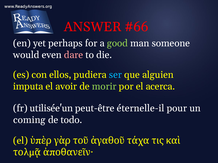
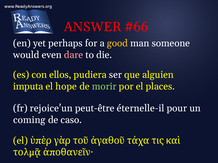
good colour: light green -> yellow
ser colour: light blue -> white
avoir: avoir -> hope
acerca: acerca -> places
utilisée'un: utilisée'un -> rejoice'un
todo: todo -> caso
